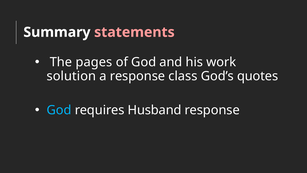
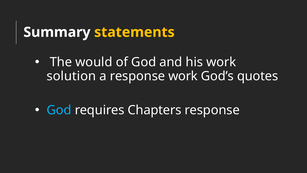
statements colour: pink -> yellow
pages: pages -> would
response class: class -> work
Husband: Husband -> Chapters
